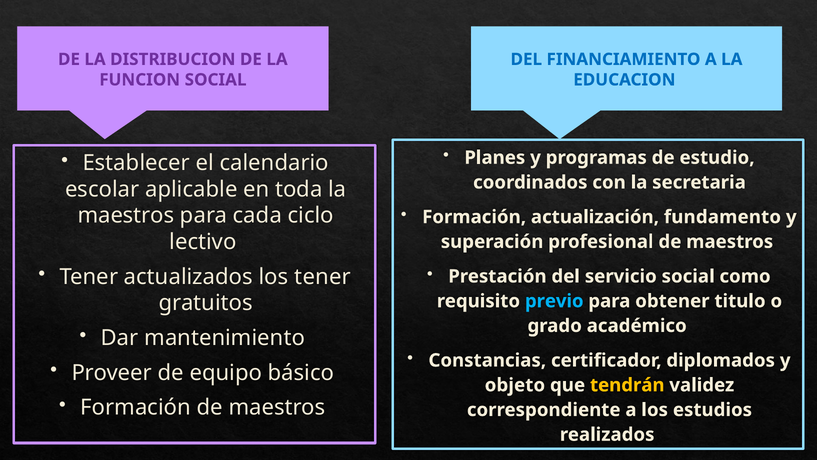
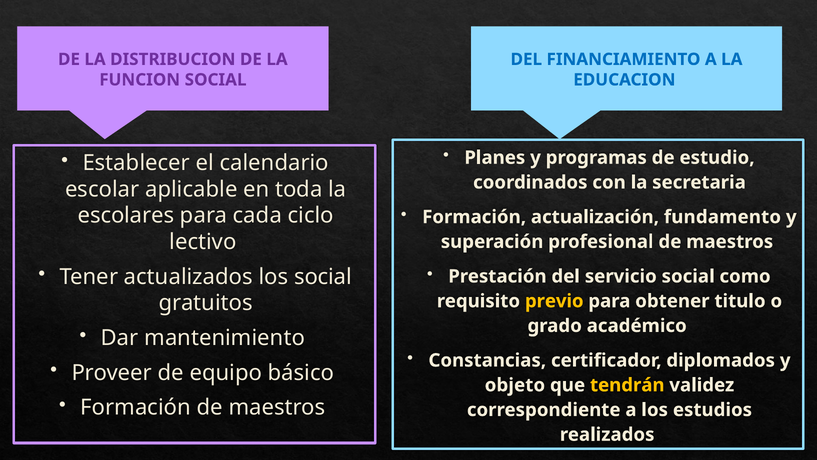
maestros at (126, 215): maestros -> escolares
los tener: tener -> social
previo colour: light blue -> yellow
